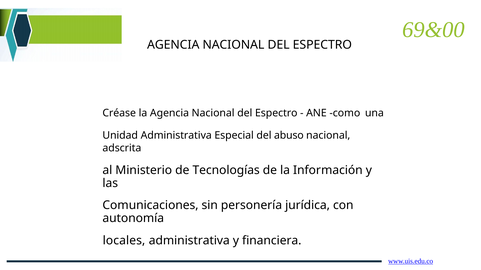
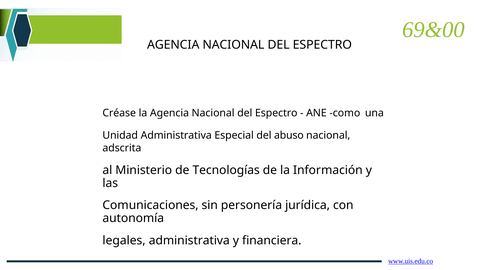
locales: locales -> legales
